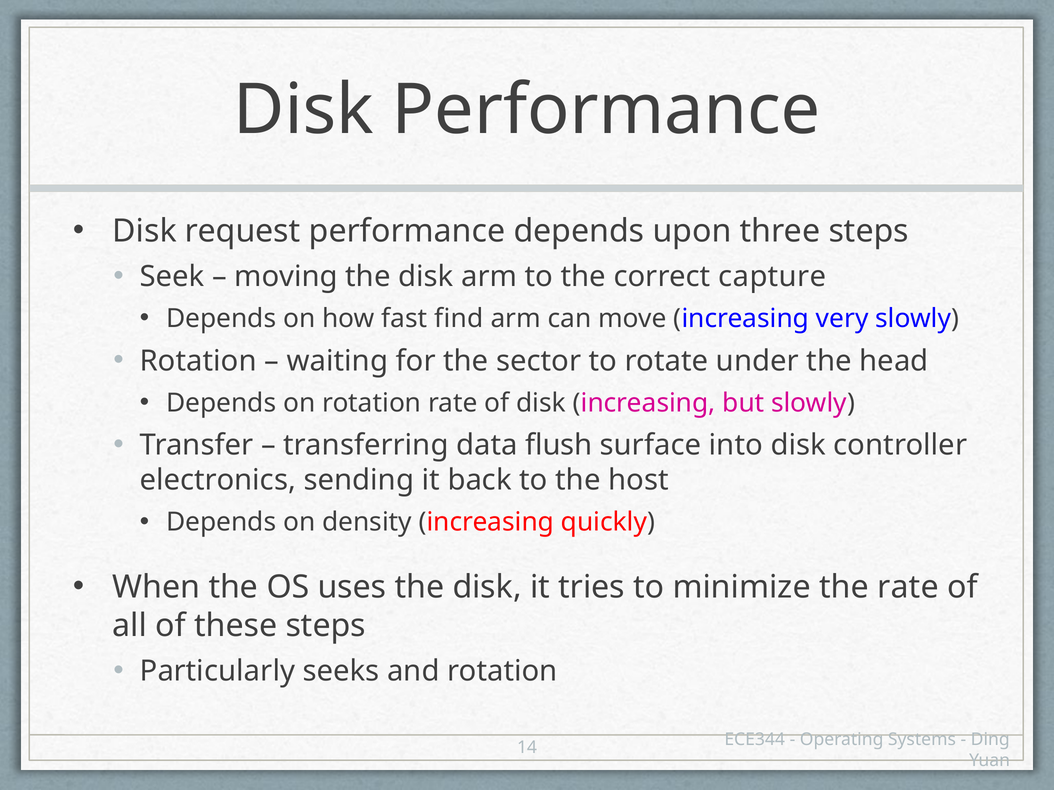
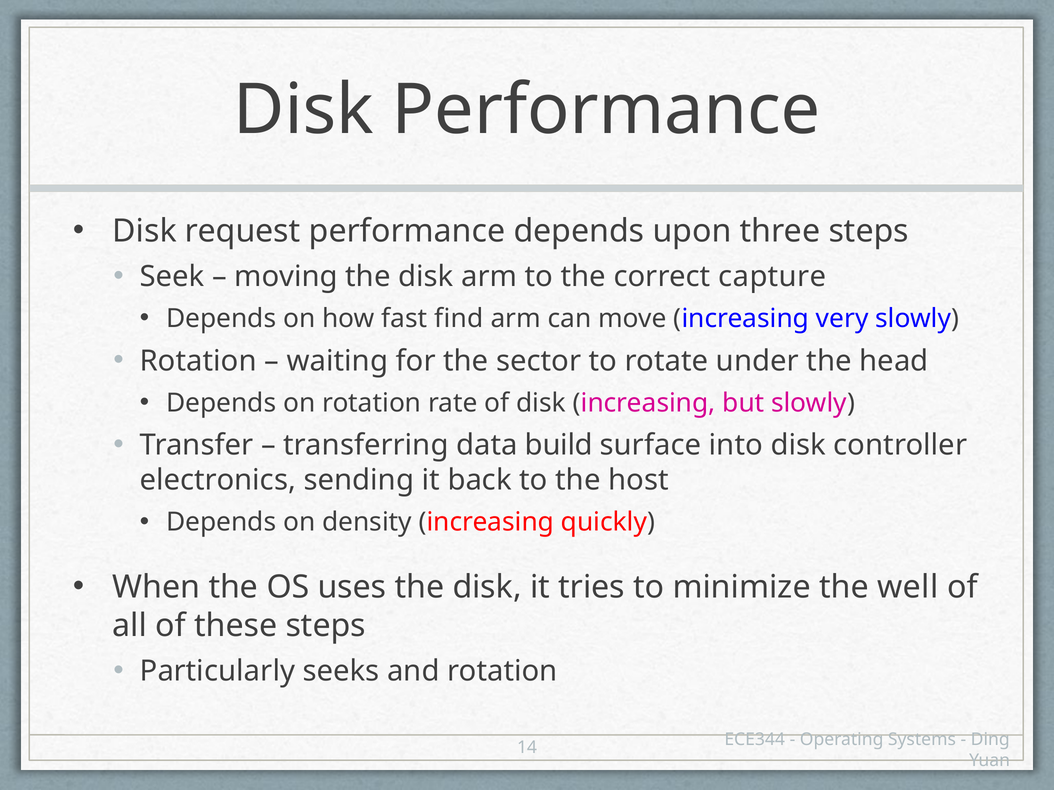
flush: flush -> build
the rate: rate -> well
